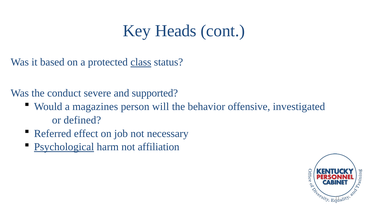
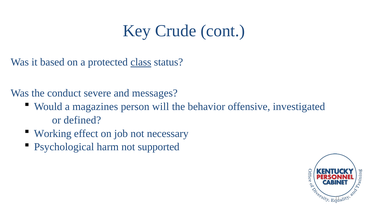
Heads: Heads -> Crude
supported: supported -> messages
Referred: Referred -> Working
Psychological underline: present -> none
affiliation: affiliation -> supported
